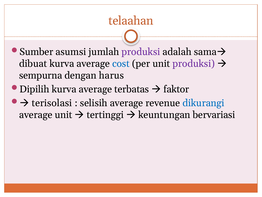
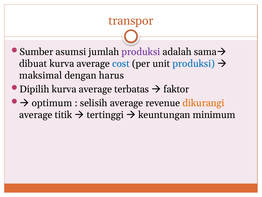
telaahan: telaahan -> transpor
produksi at (194, 63) colour: purple -> blue
sempurna: sempurna -> maksimal
terisolasi: terisolasi -> optimum
dikurangi colour: blue -> orange
average unit: unit -> titik
bervariasi: bervariasi -> minimum
